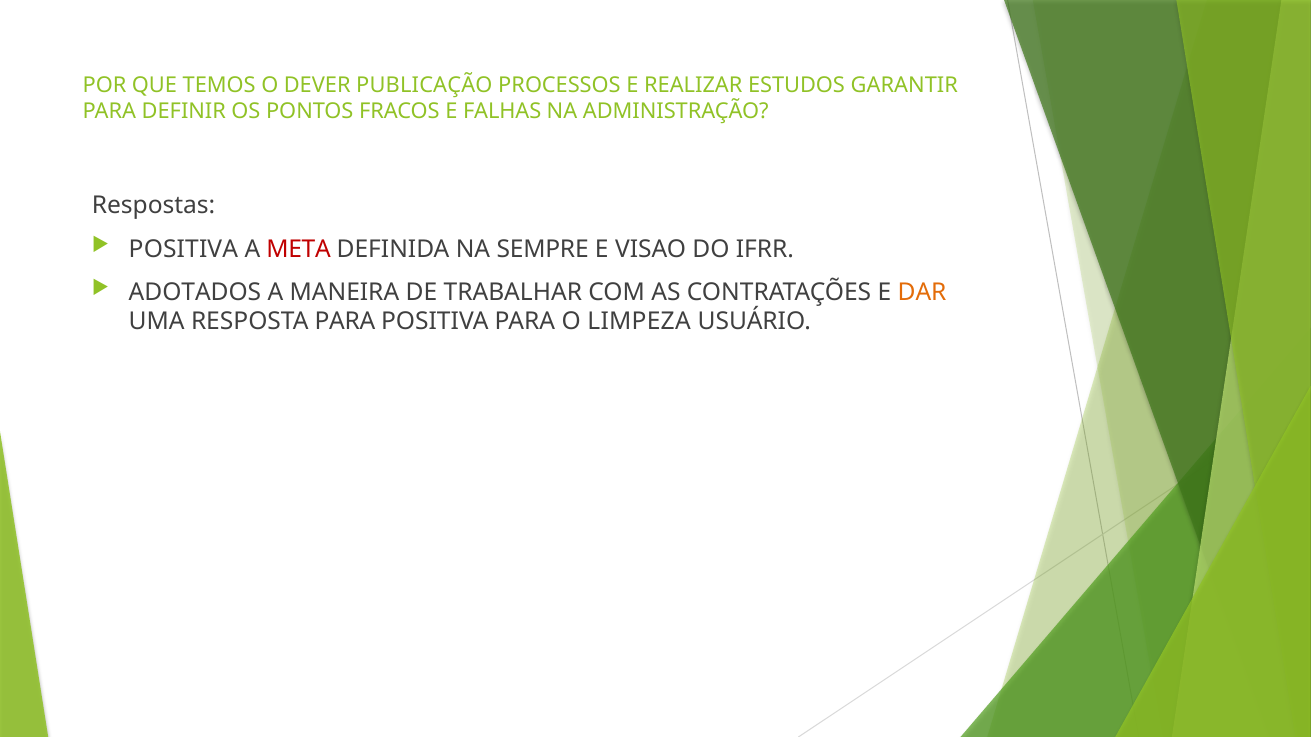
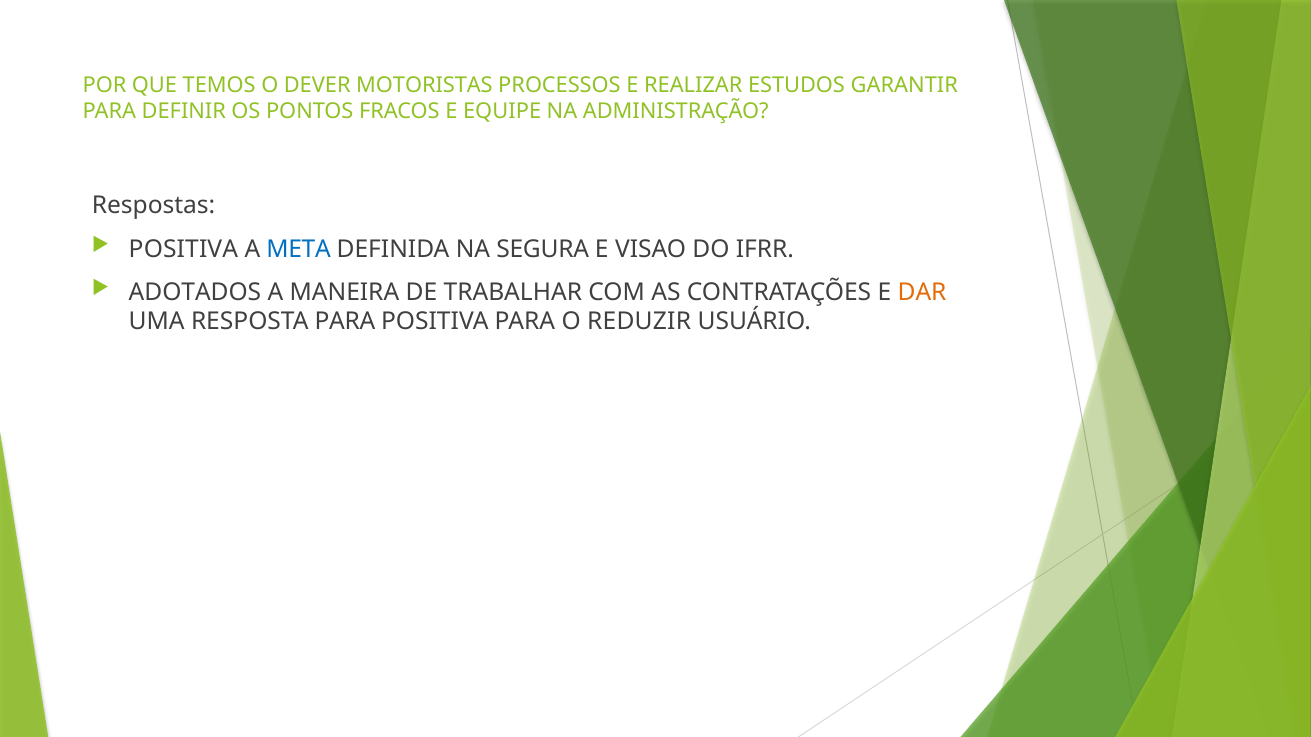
PUBLICAÇÃO: PUBLICAÇÃO -> MOTORISTAS
FALHAS: FALHAS -> EQUIPE
META colour: red -> blue
SEMPRE: SEMPRE -> SEGURA
LIMPEZA: LIMPEZA -> REDUZIR
